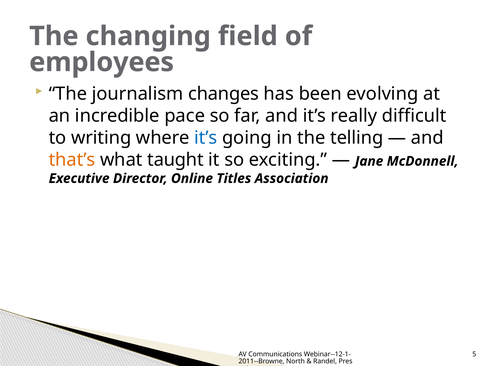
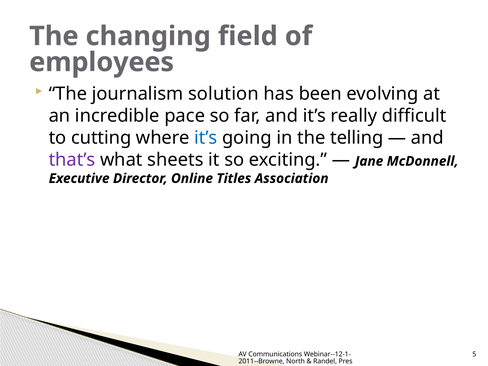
changes: changes -> solution
writing: writing -> cutting
that’s colour: orange -> purple
taught: taught -> sheets
